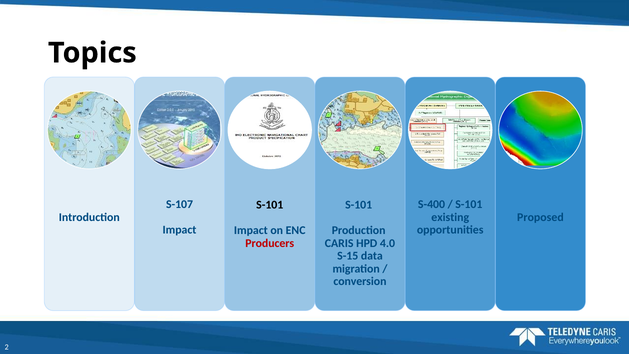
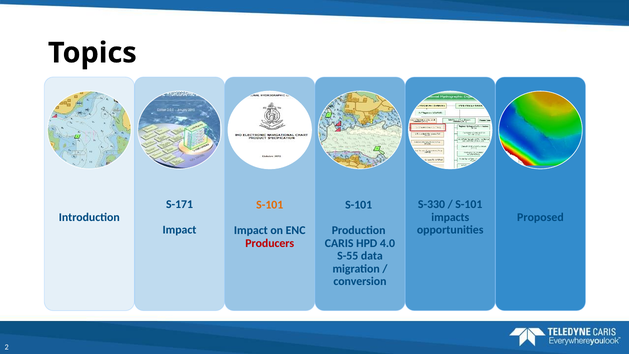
S-107: S-107 -> S-171
S-400: S-400 -> S-330
S-101 at (270, 205) colour: black -> orange
existing: existing -> impacts
S-15: S-15 -> S-55
